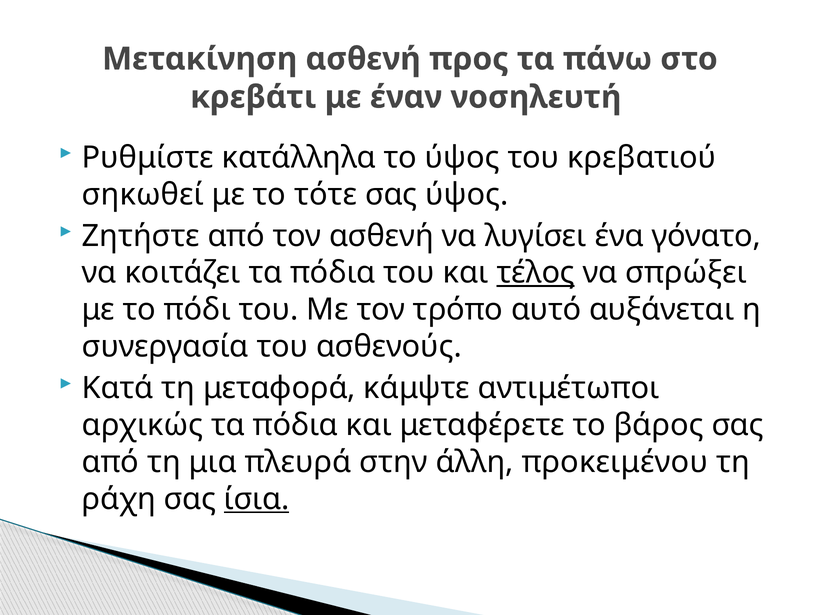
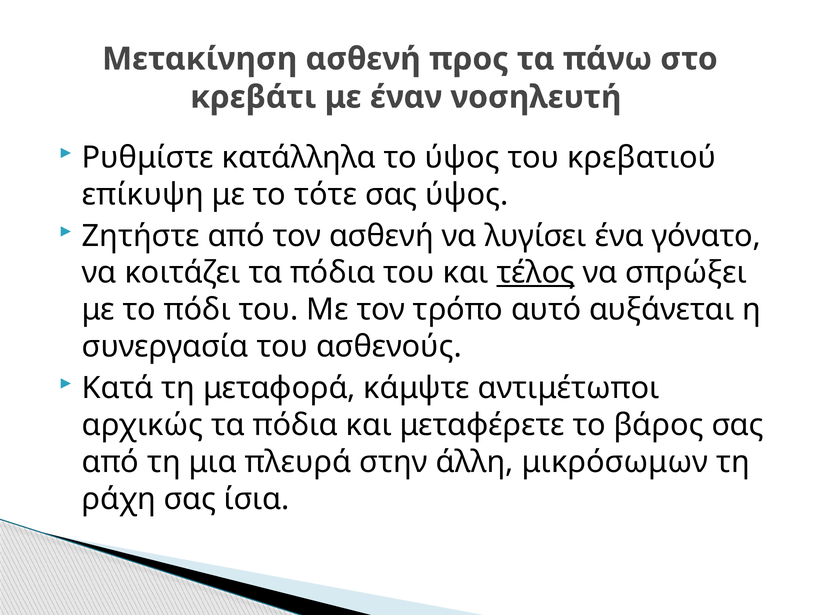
σηκωθεί: σηκωθεί -> επίκυψη
προκειμένου: προκειμένου -> μικρόσωμων
ίσια underline: present -> none
